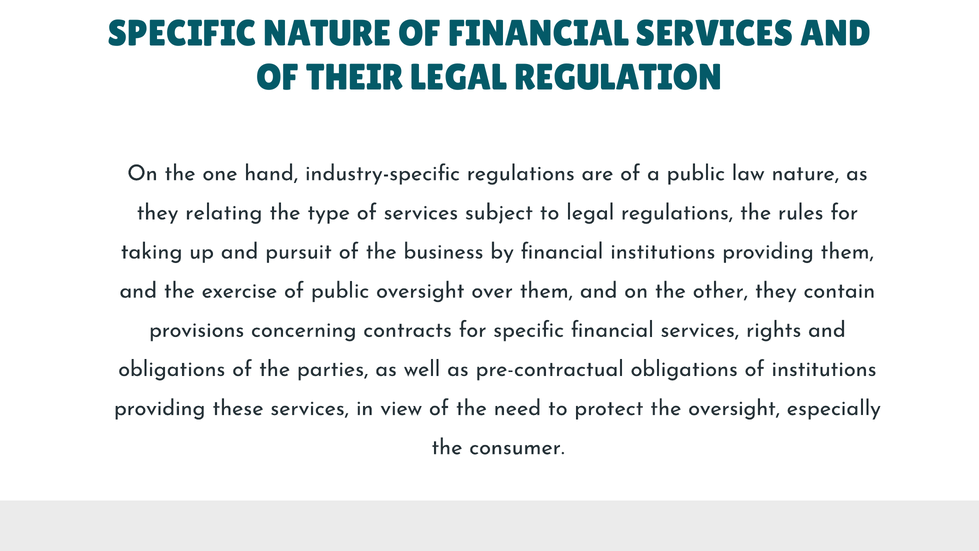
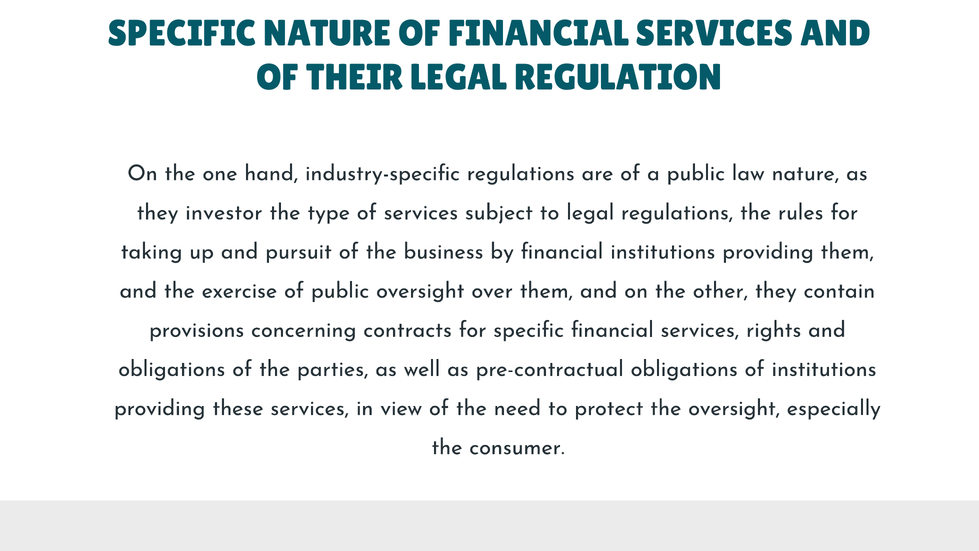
relating: relating -> investor
